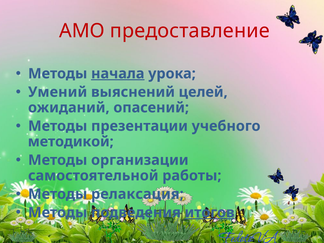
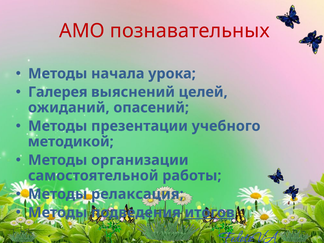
предоставление: предоставление -> познавательных
начала underline: present -> none
Умений: Умений -> Галерея
